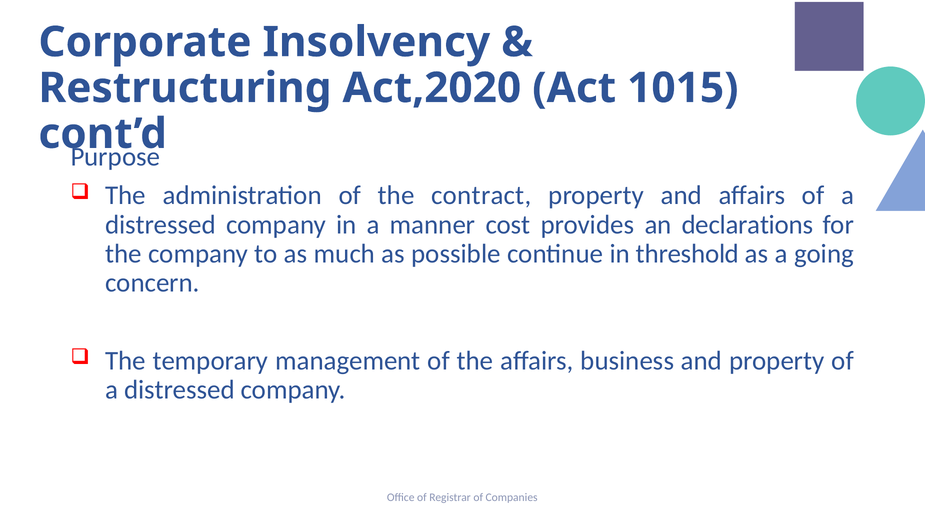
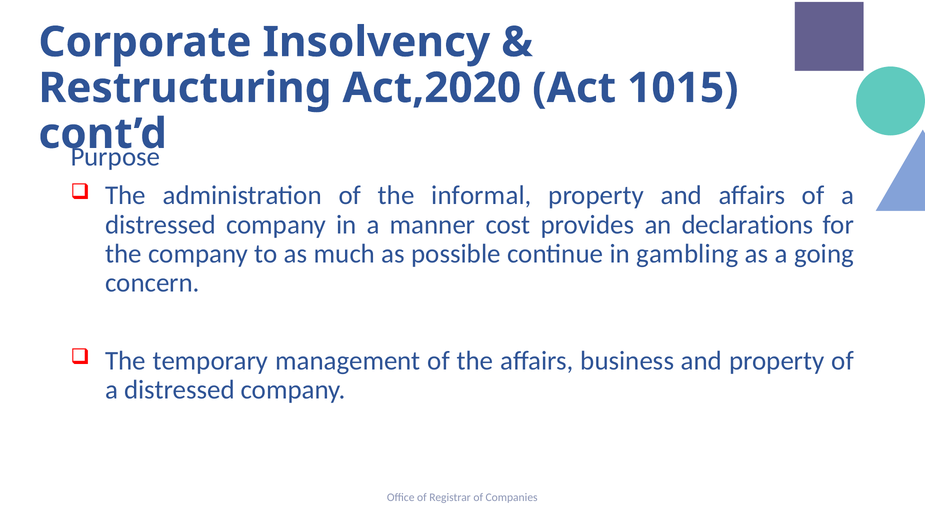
contract: contract -> informal
threshold: threshold -> gambling
